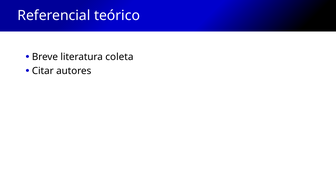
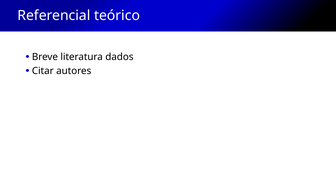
coleta: coleta -> dados
